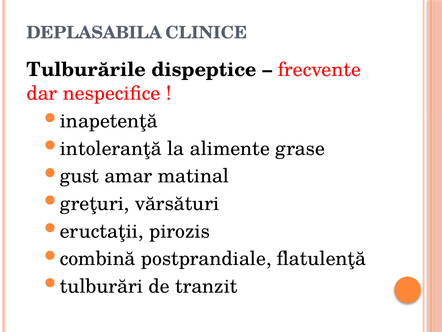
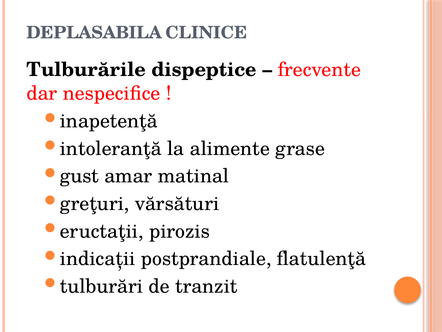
combină: combină -> indicaţii
